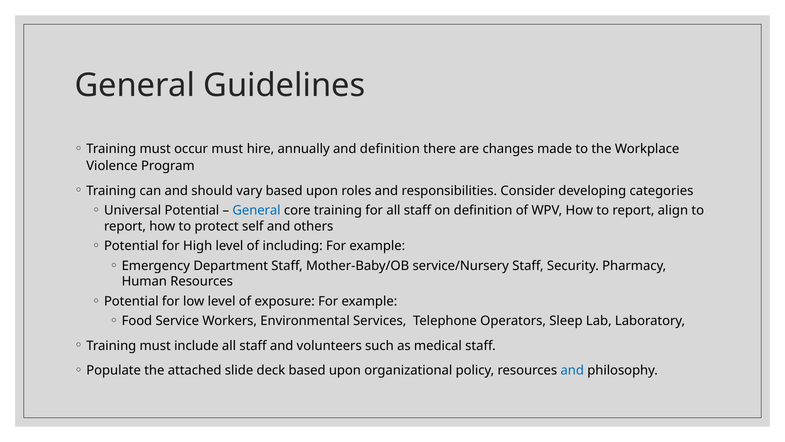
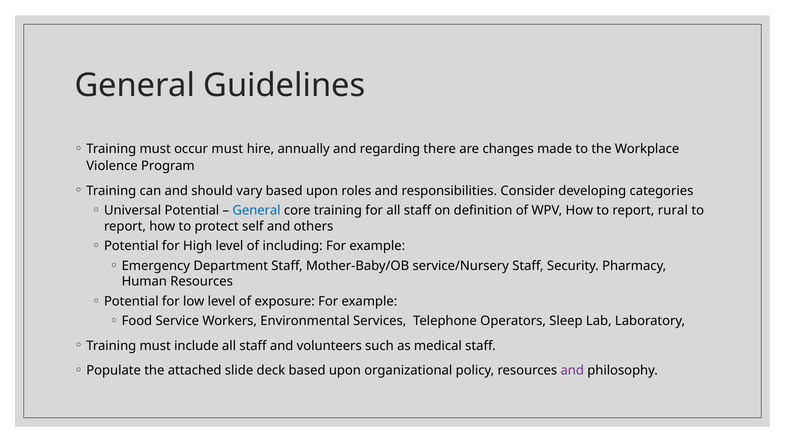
and definition: definition -> regarding
align: align -> rural
and at (572, 370) colour: blue -> purple
